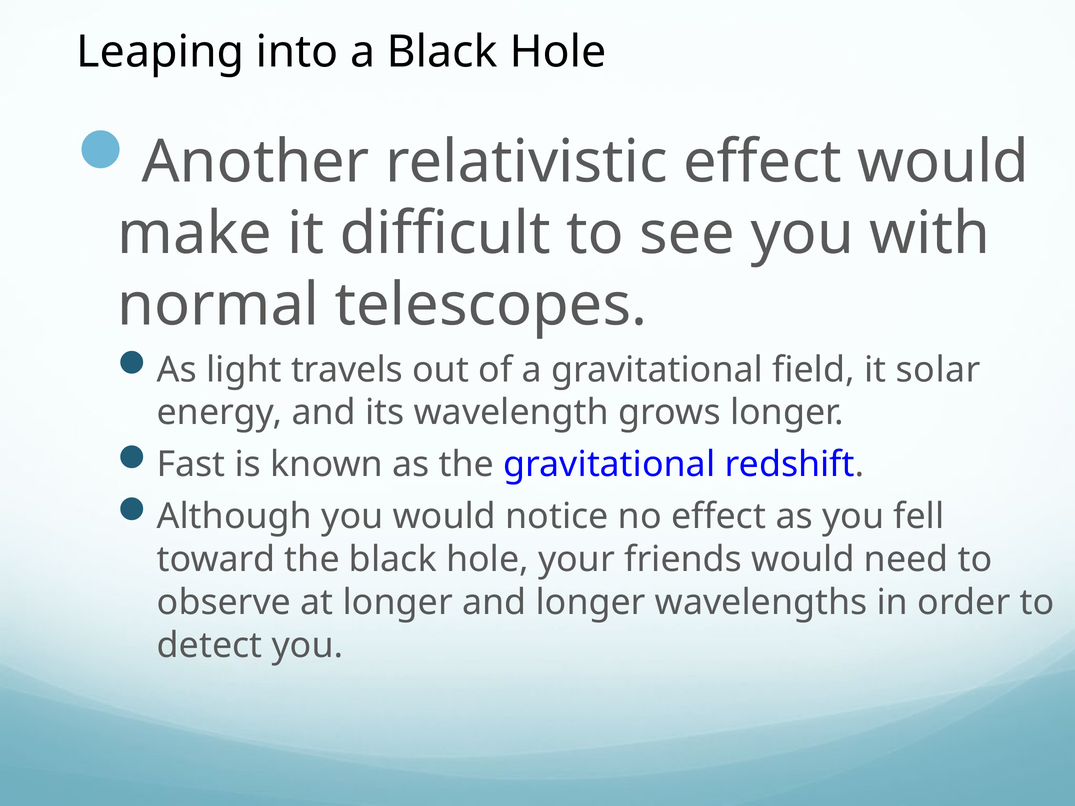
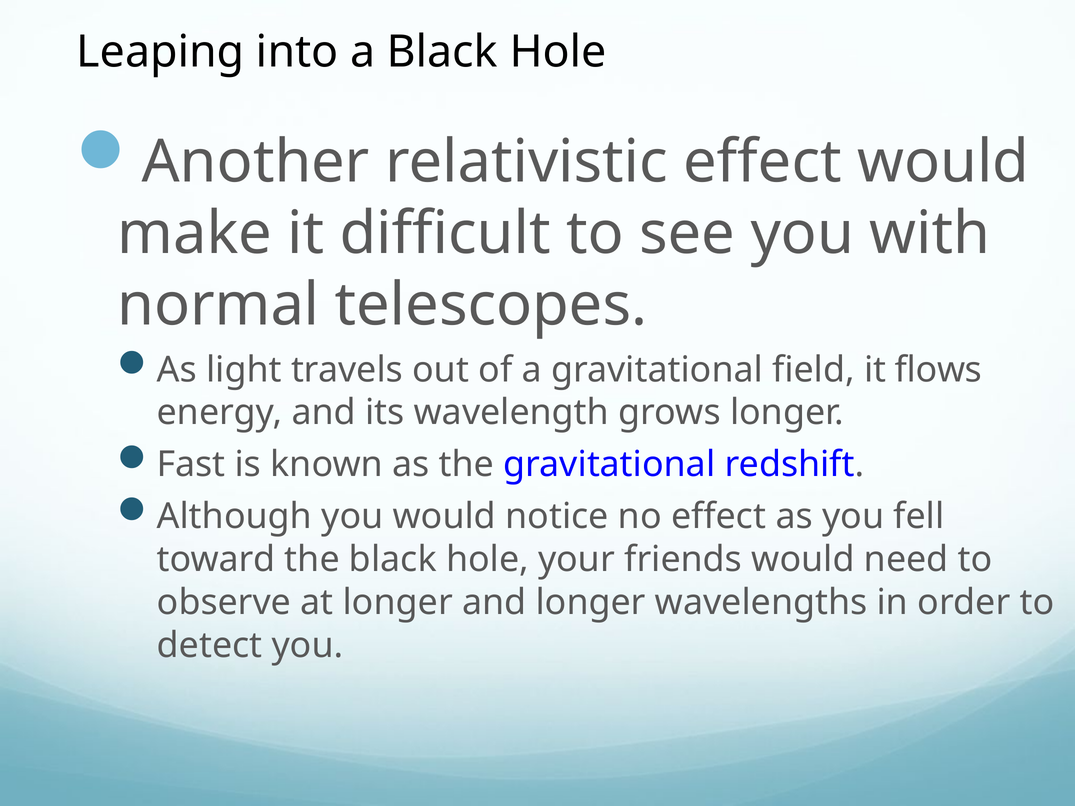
solar: solar -> flows
